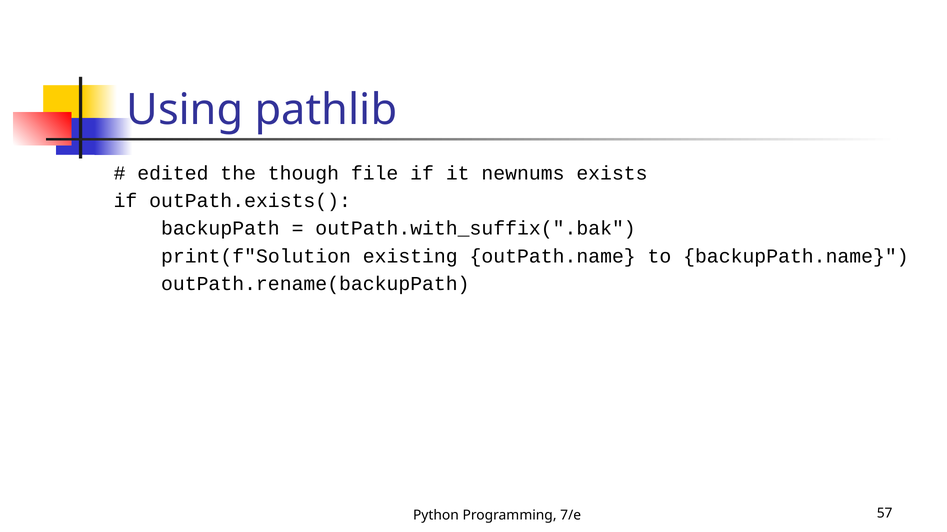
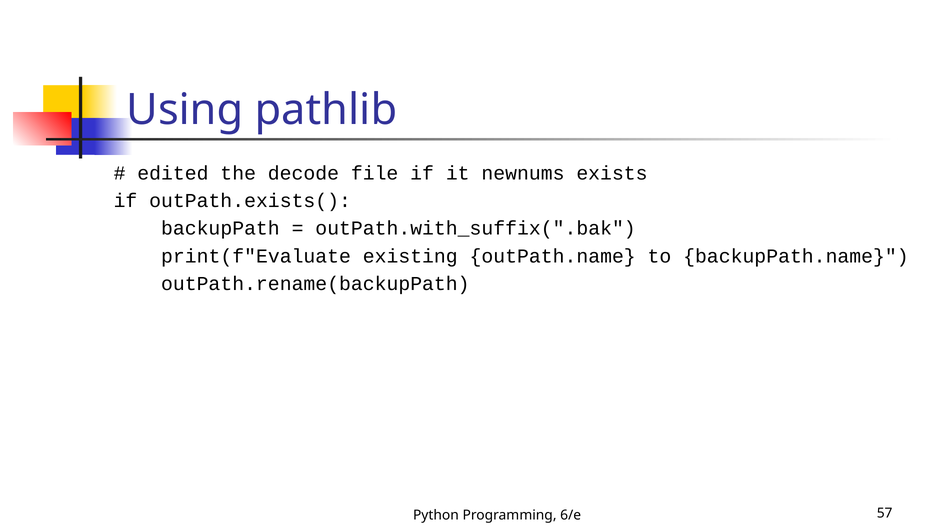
though: though -> decode
print(f"Solution: print(f"Solution -> print(f"Evaluate
7/e: 7/e -> 6/e
